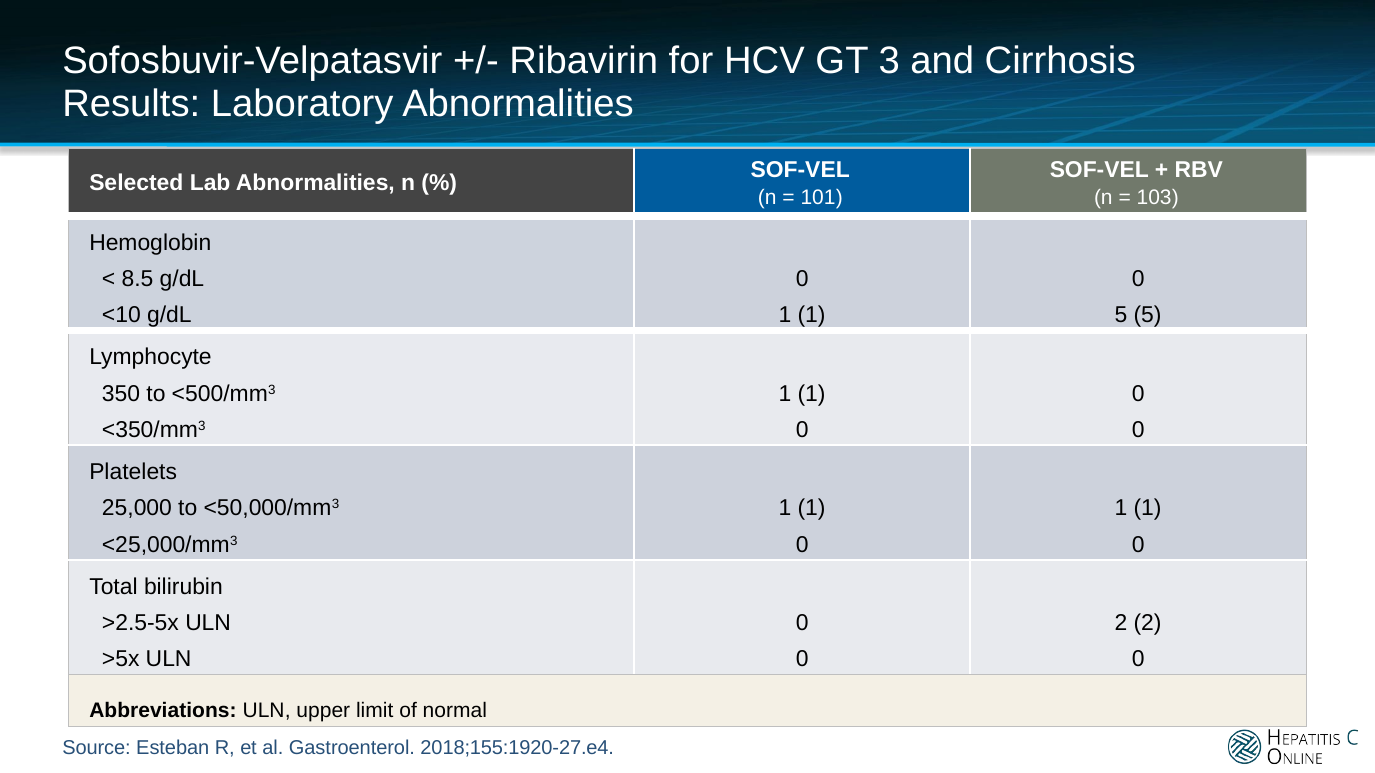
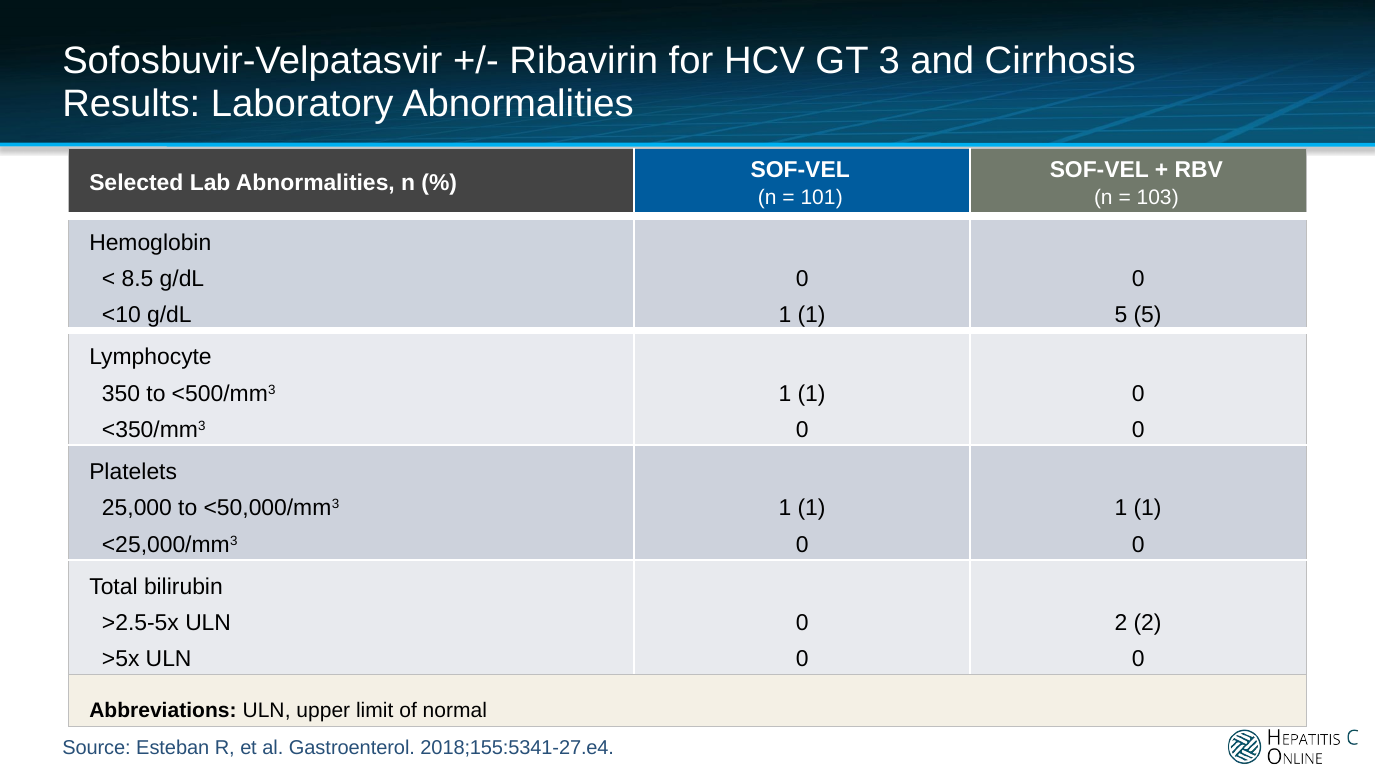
2018;155:1920-27.e4: 2018;155:1920-27.e4 -> 2018;155:5341-27.e4
